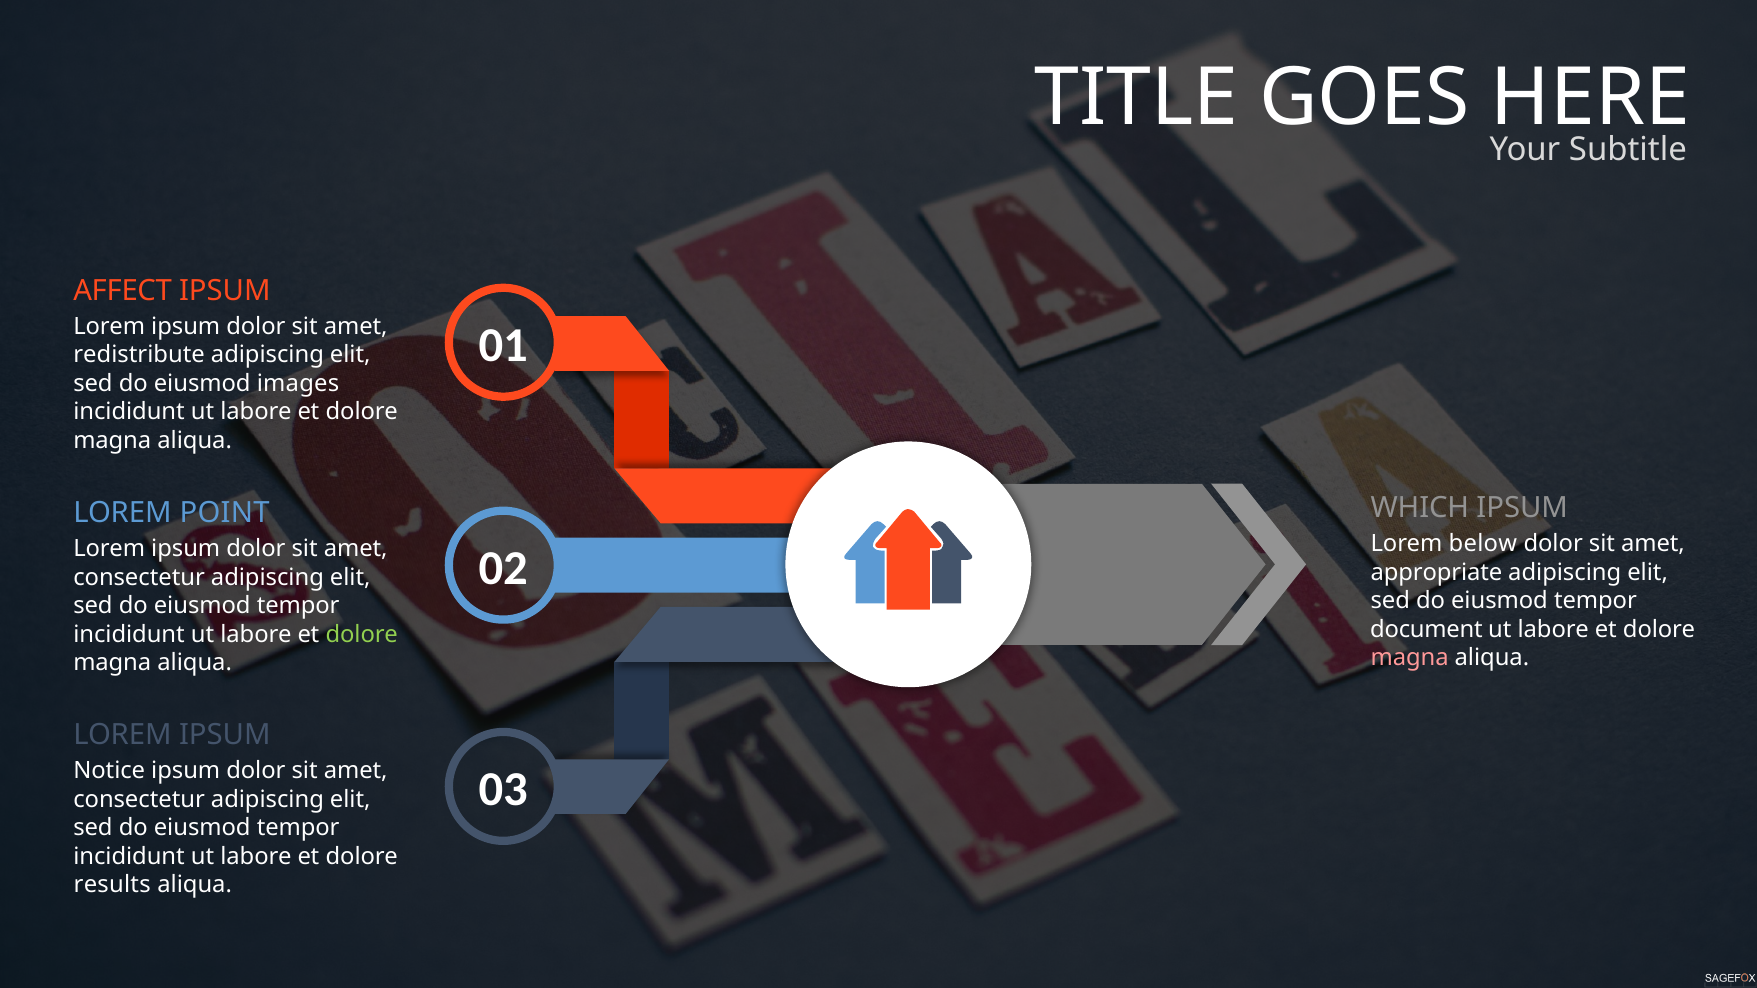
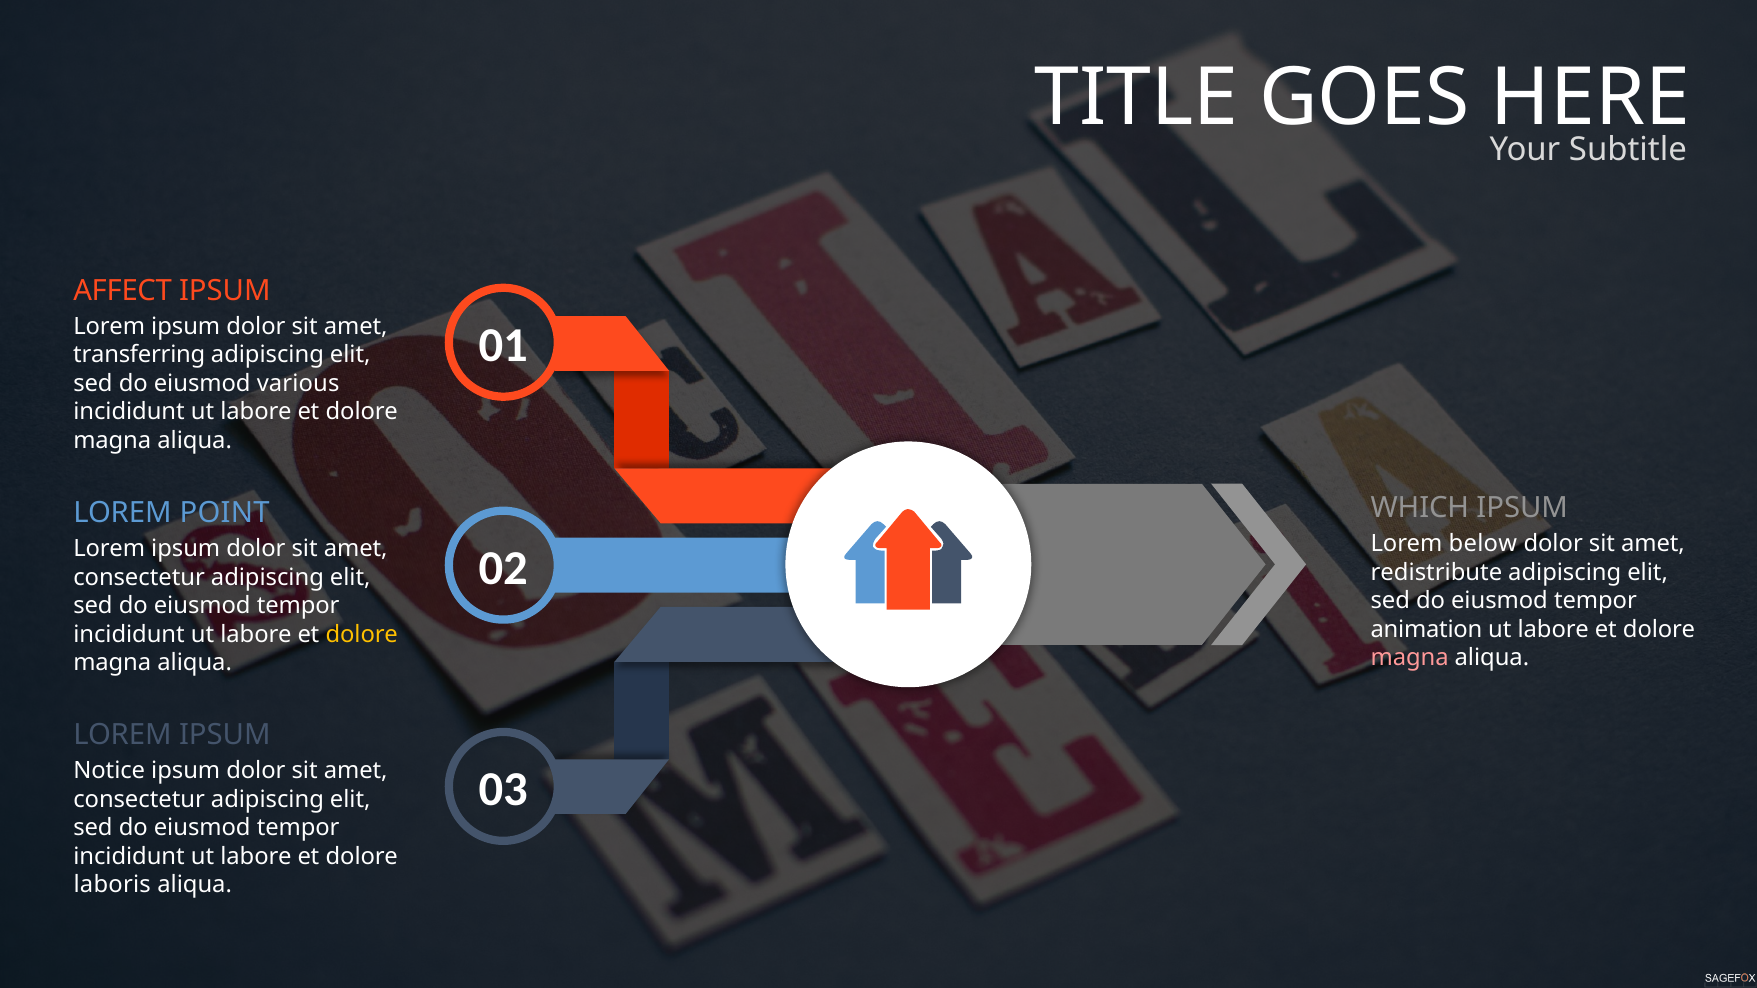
redistribute: redistribute -> transferring
images: images -> various
appropriate: appropriate -> redistribute
document: document -> animation
dolore at (362, 635) colour: light green -> yellow
results: results -> laboris
